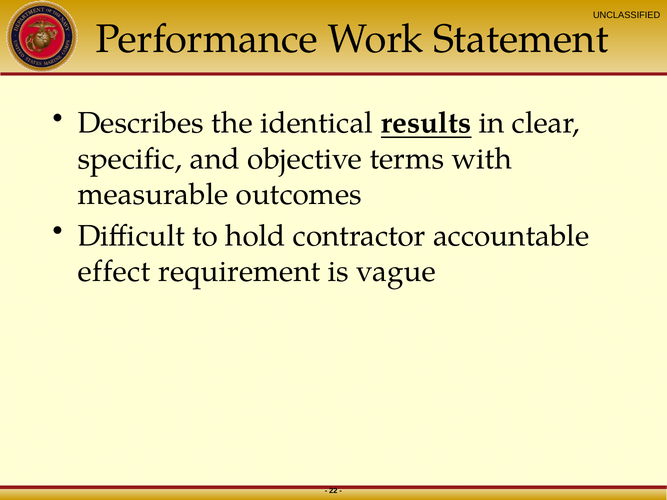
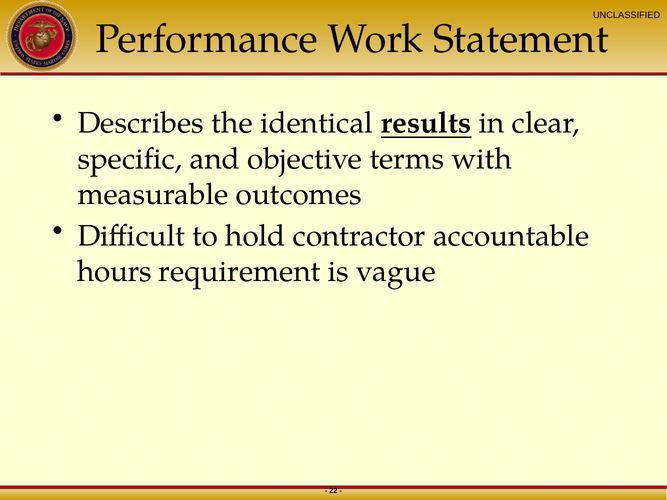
effect: effect -> hours
